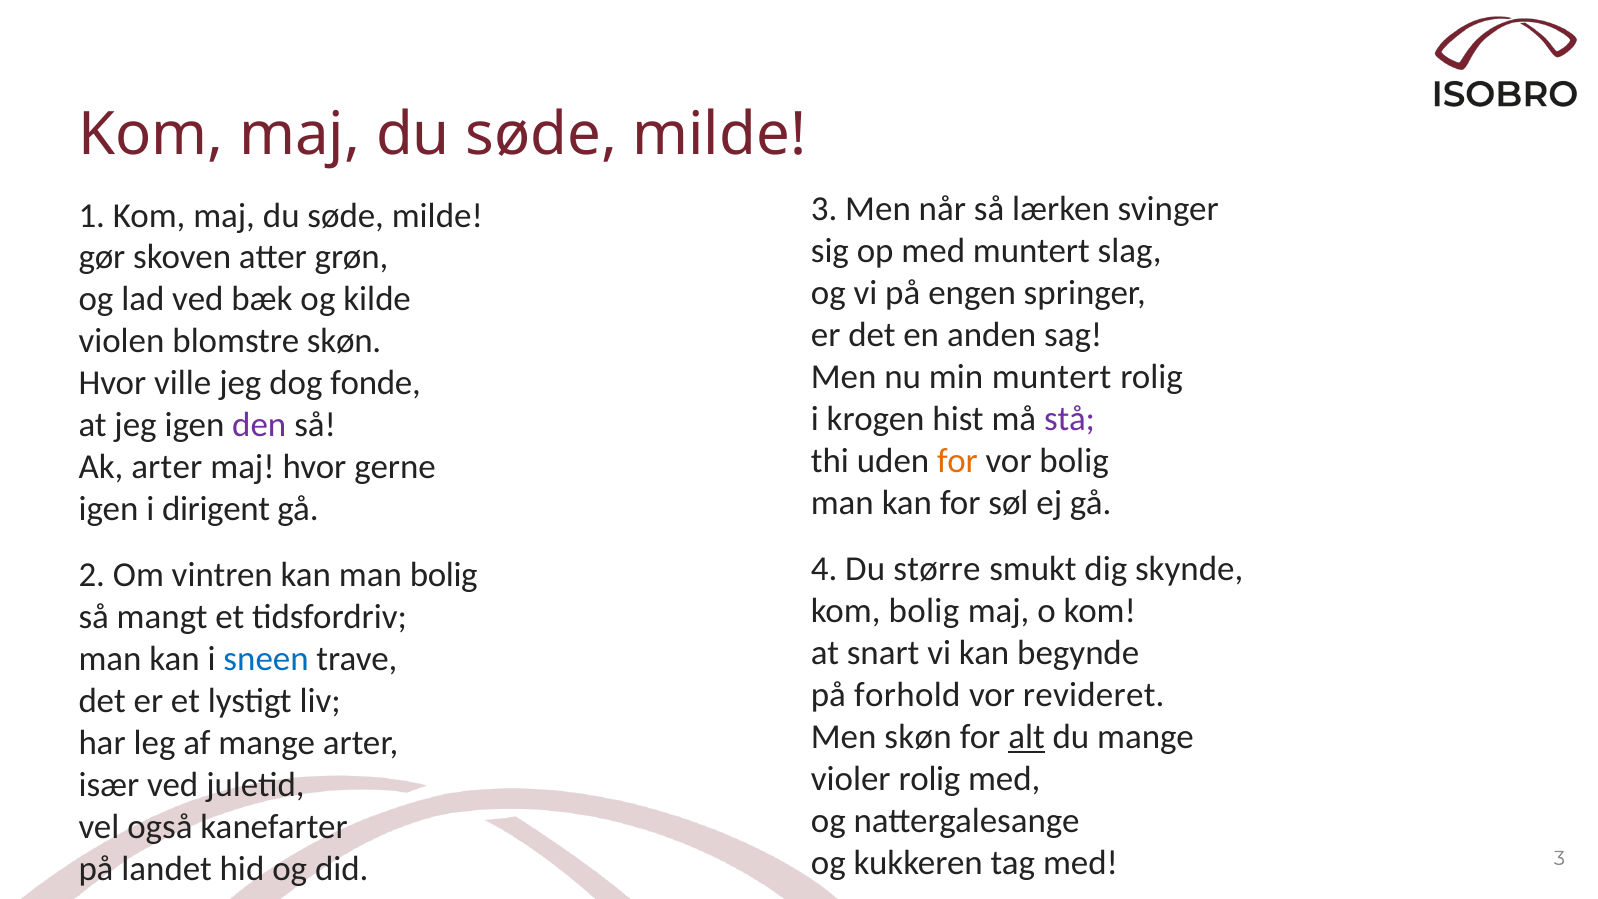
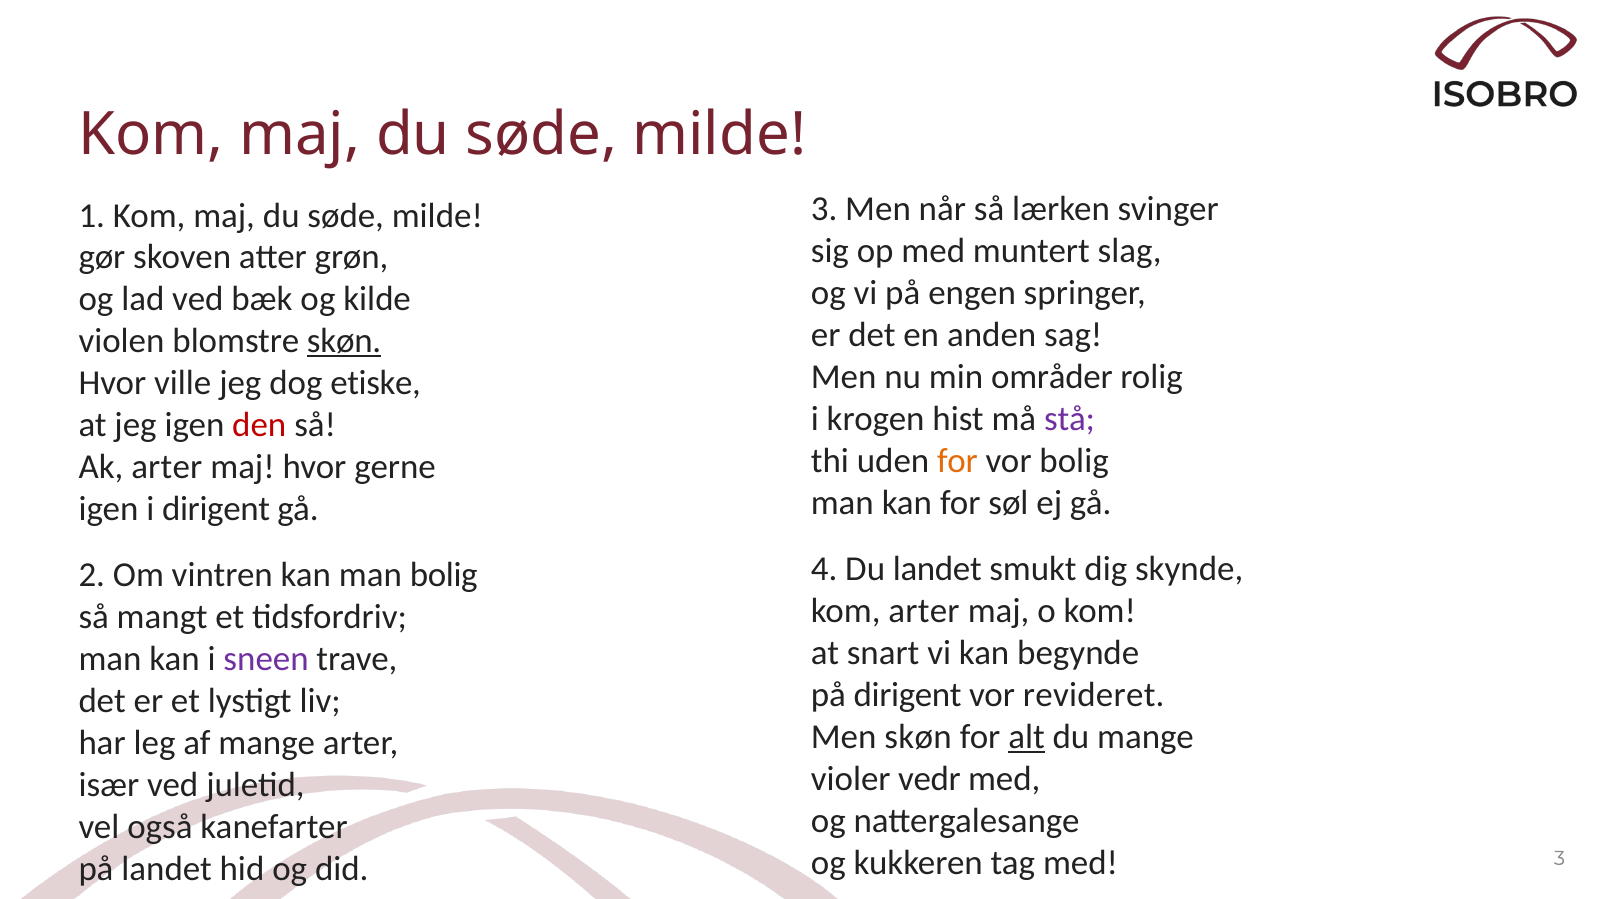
skøn at (344, 341) underline: none -> present
min muntert: muntert -> områder
fonde: fonde -> etiske
den colour: purple -> red
Du større: større -> landet
kom bolig: bolig -> arter
sneen colour: blue -> purple
på forhold: forhold -> dirigent
violer rolig: rolig -> vedr
